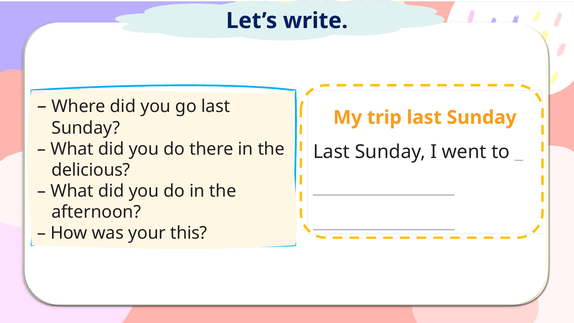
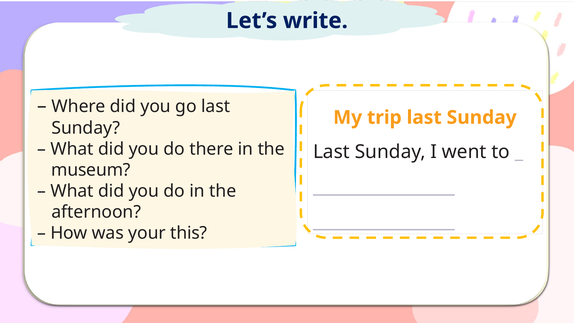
delicious: delicious -> museum
